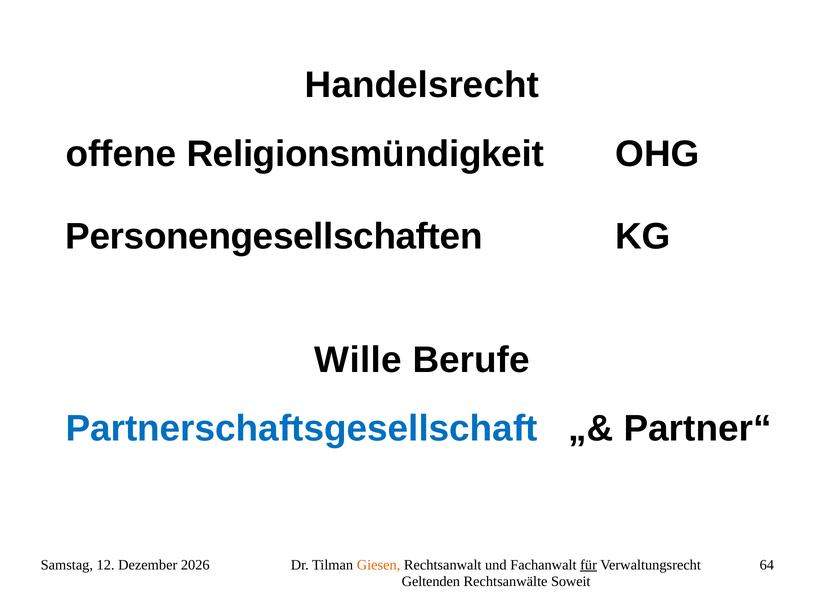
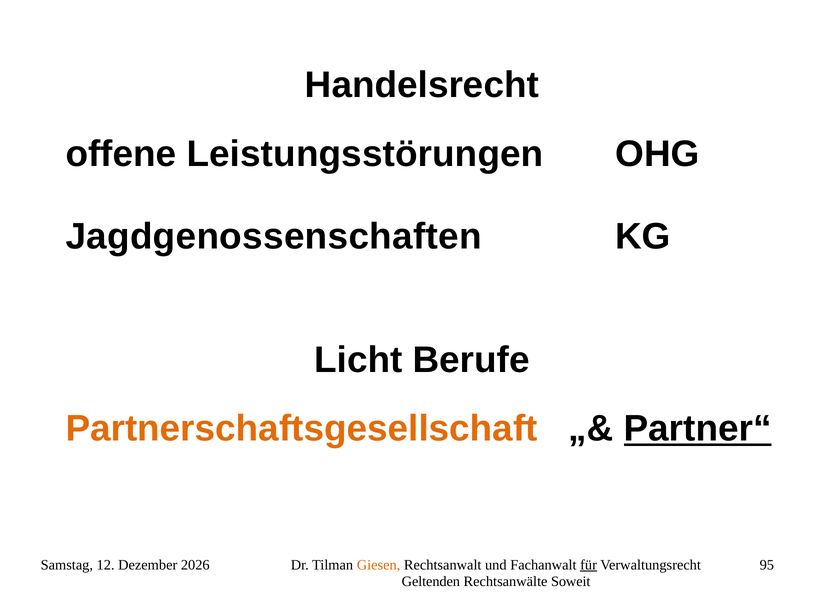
Religionsmündigkeit: Religionsmündigkeit -> Leistungsstörungen
Personengesellschaften: Personengesellschaften -> Jagdgenossenschaften
Wille: Wille -> Licht
Partnerschaftsgesellschaft colour: blue -> orange
Partner“ underline: none -> present
64: 64 -> 95
